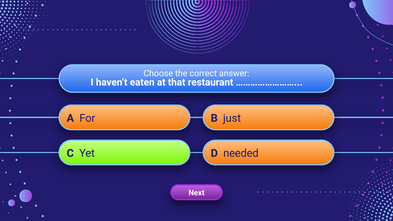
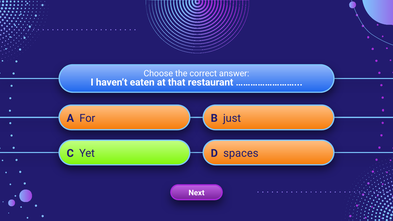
needed: needed -> spaces
